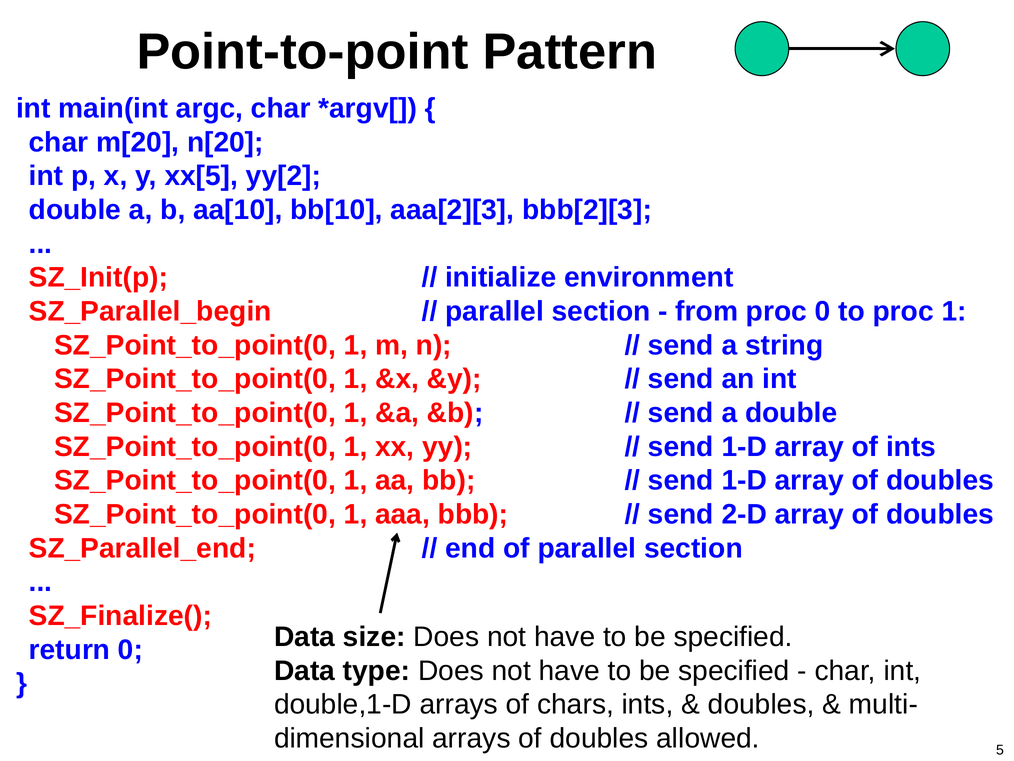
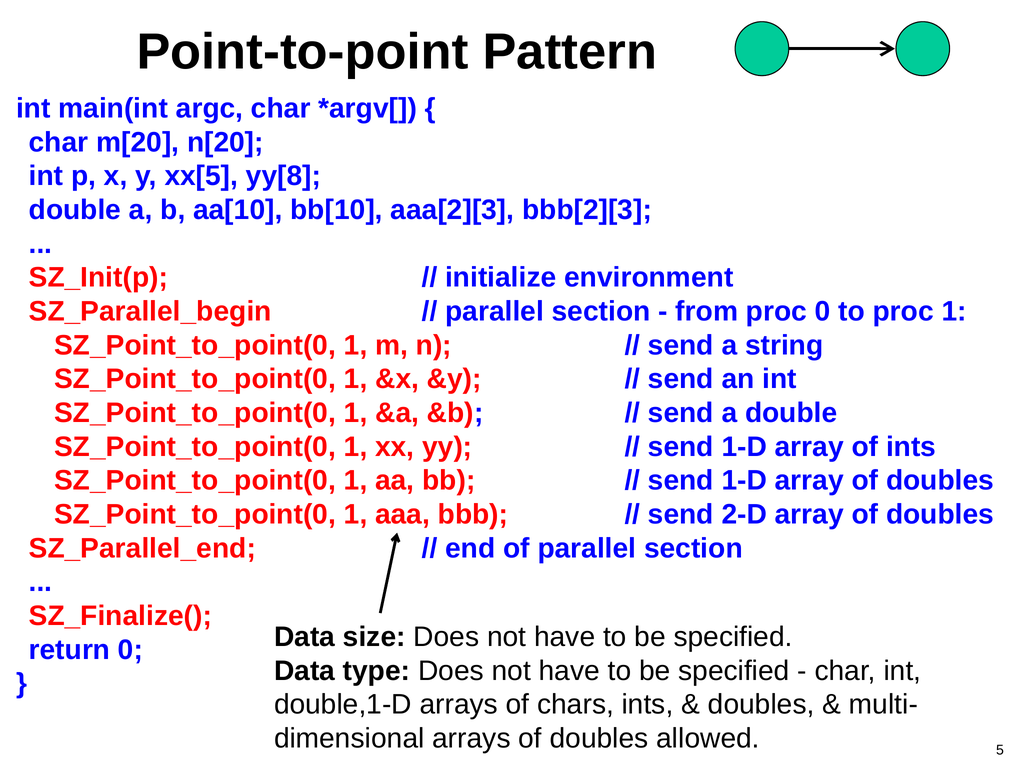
yy[2: yy[2 -> yy[8
